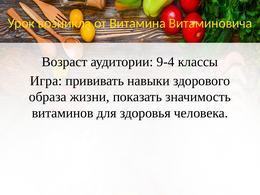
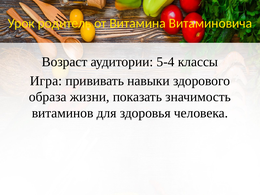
возникла: возникла -> родитель
9-4: 9-4 -> 5-4
